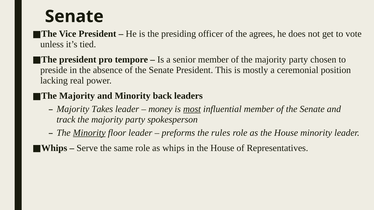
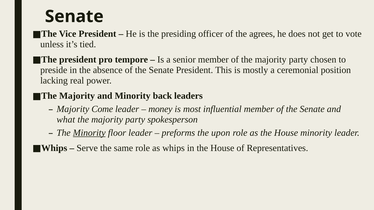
Takes: Takes -> Come
most underline: present -> none
track: track -> what
rules: rules -> upon
